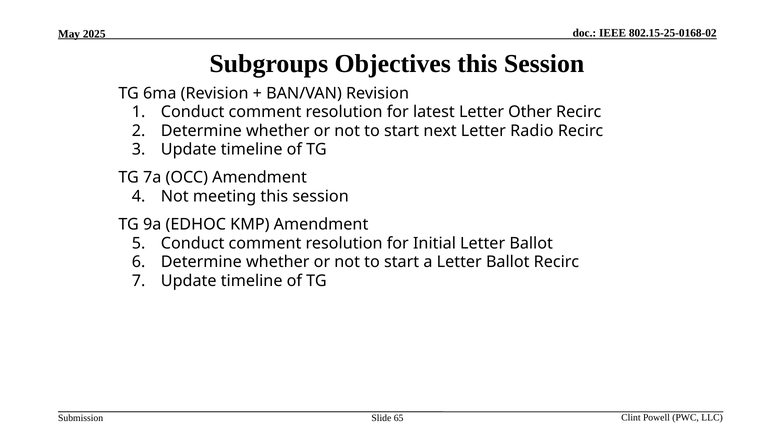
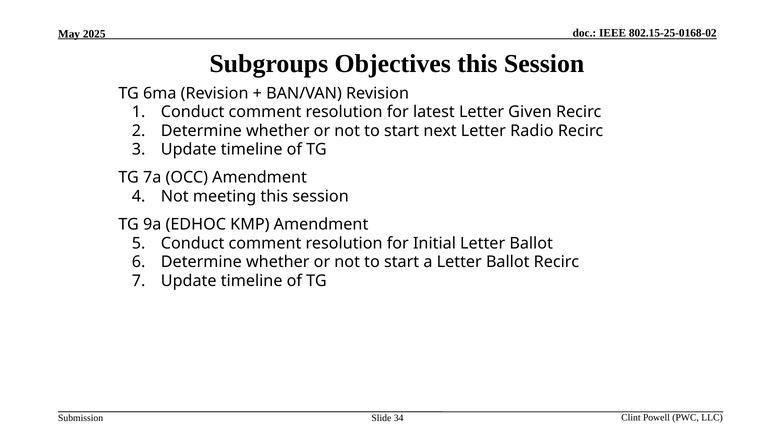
Other: Other -> Given
65: 65 -> 34
